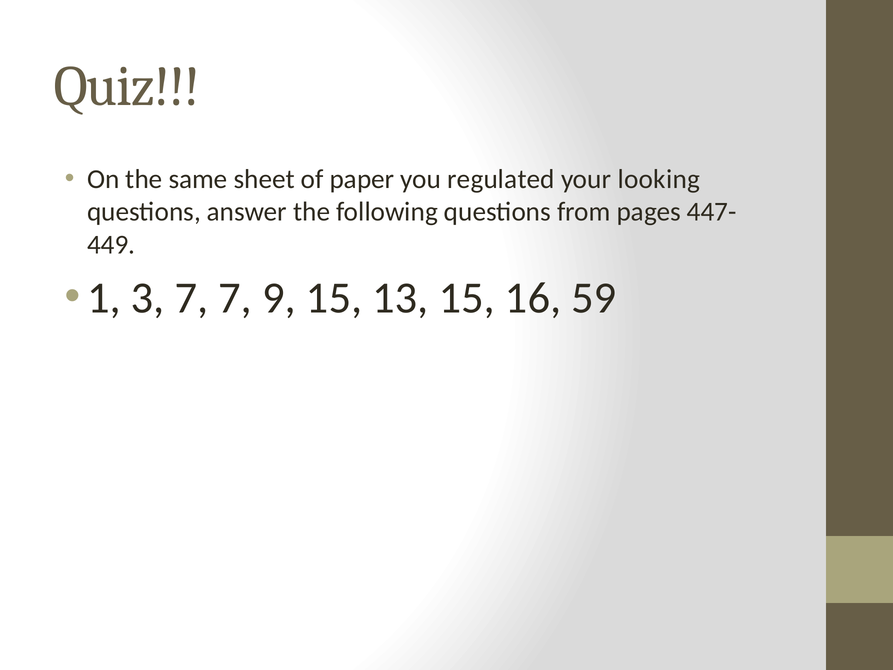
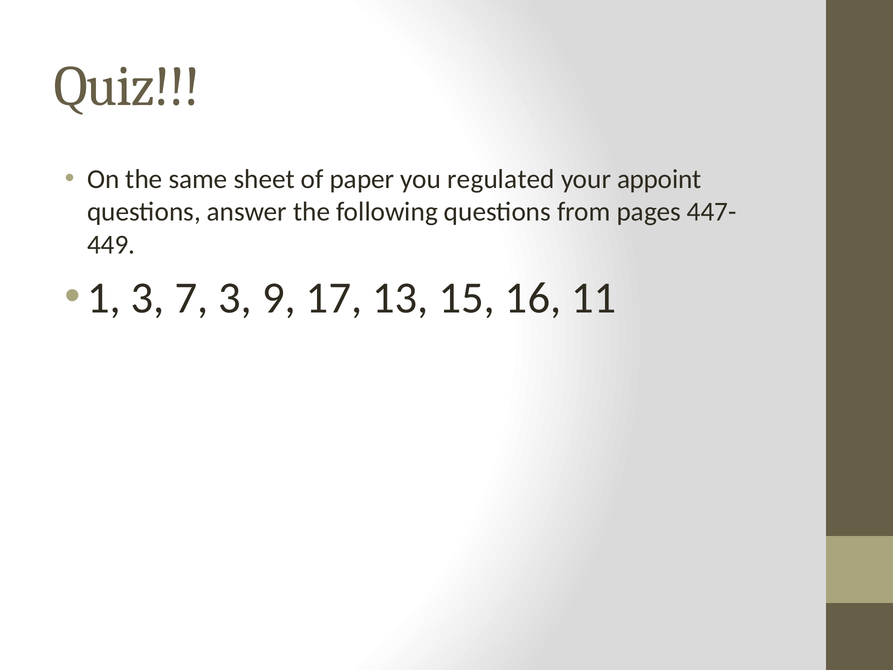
looking: looking -> appoint
7 7: 7 -> 3
9 15: 15 -> 17
59: 59 -> 11
